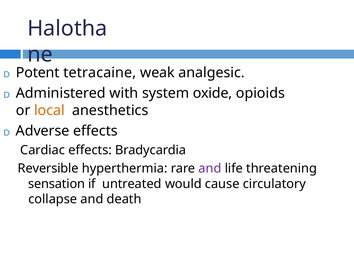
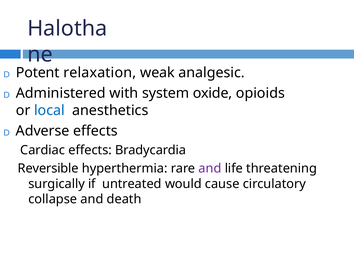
tetracaine: tetracaine -> relaxation
local colour: orange -> blue
sensation: sensation -> surgically
